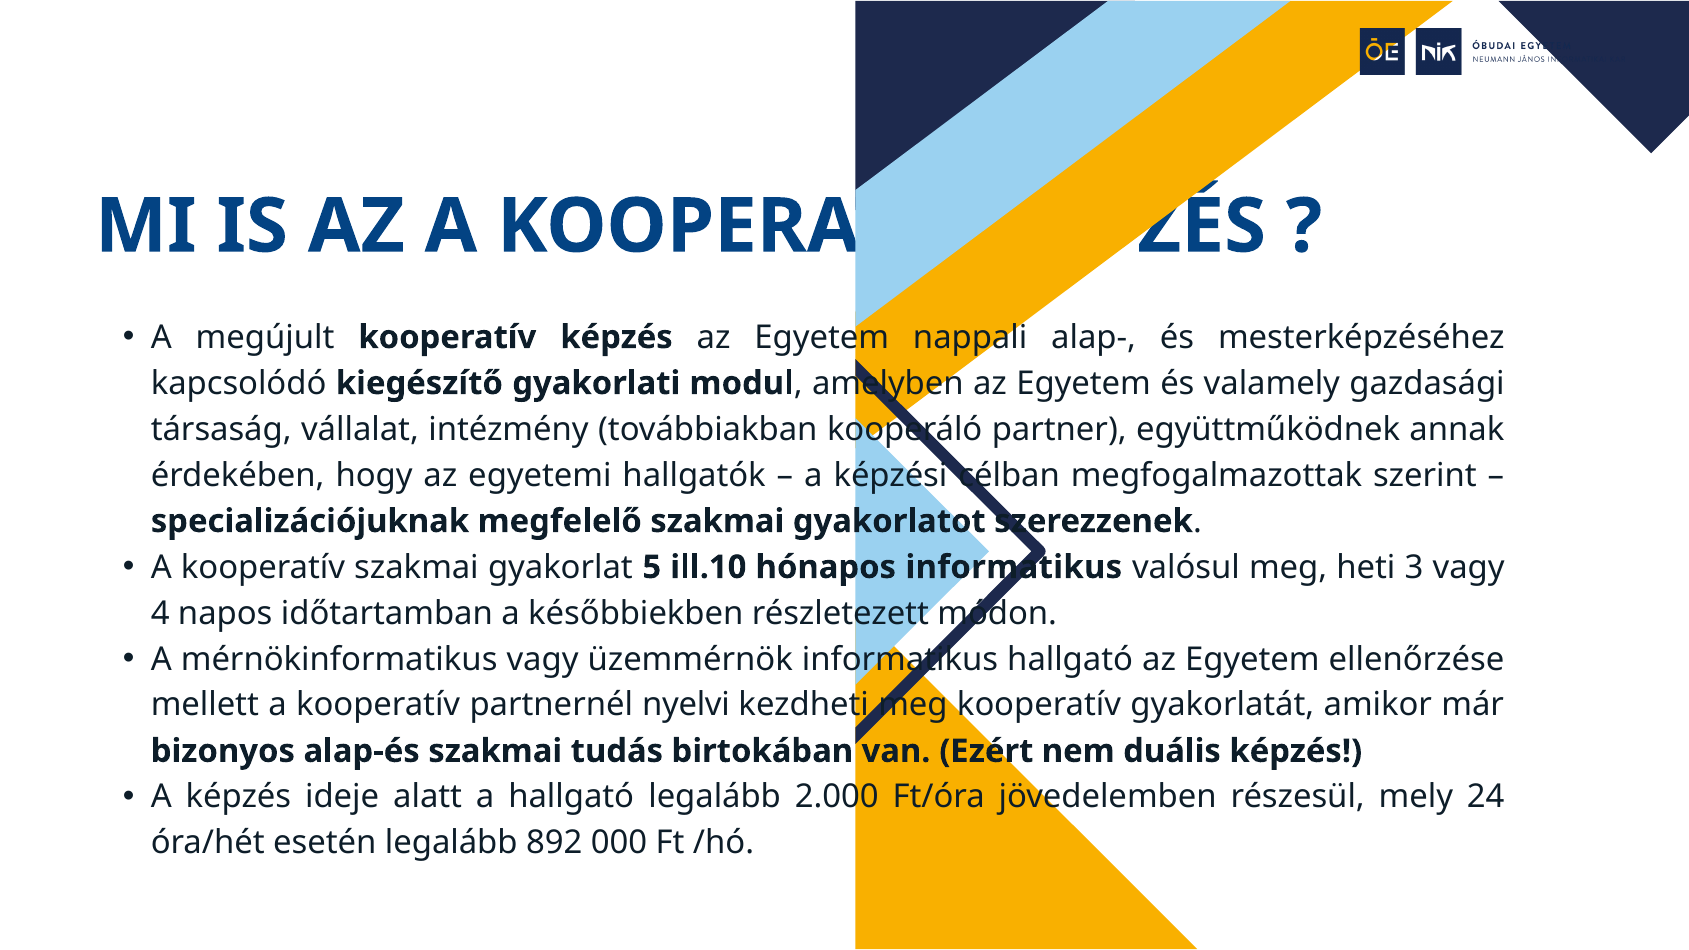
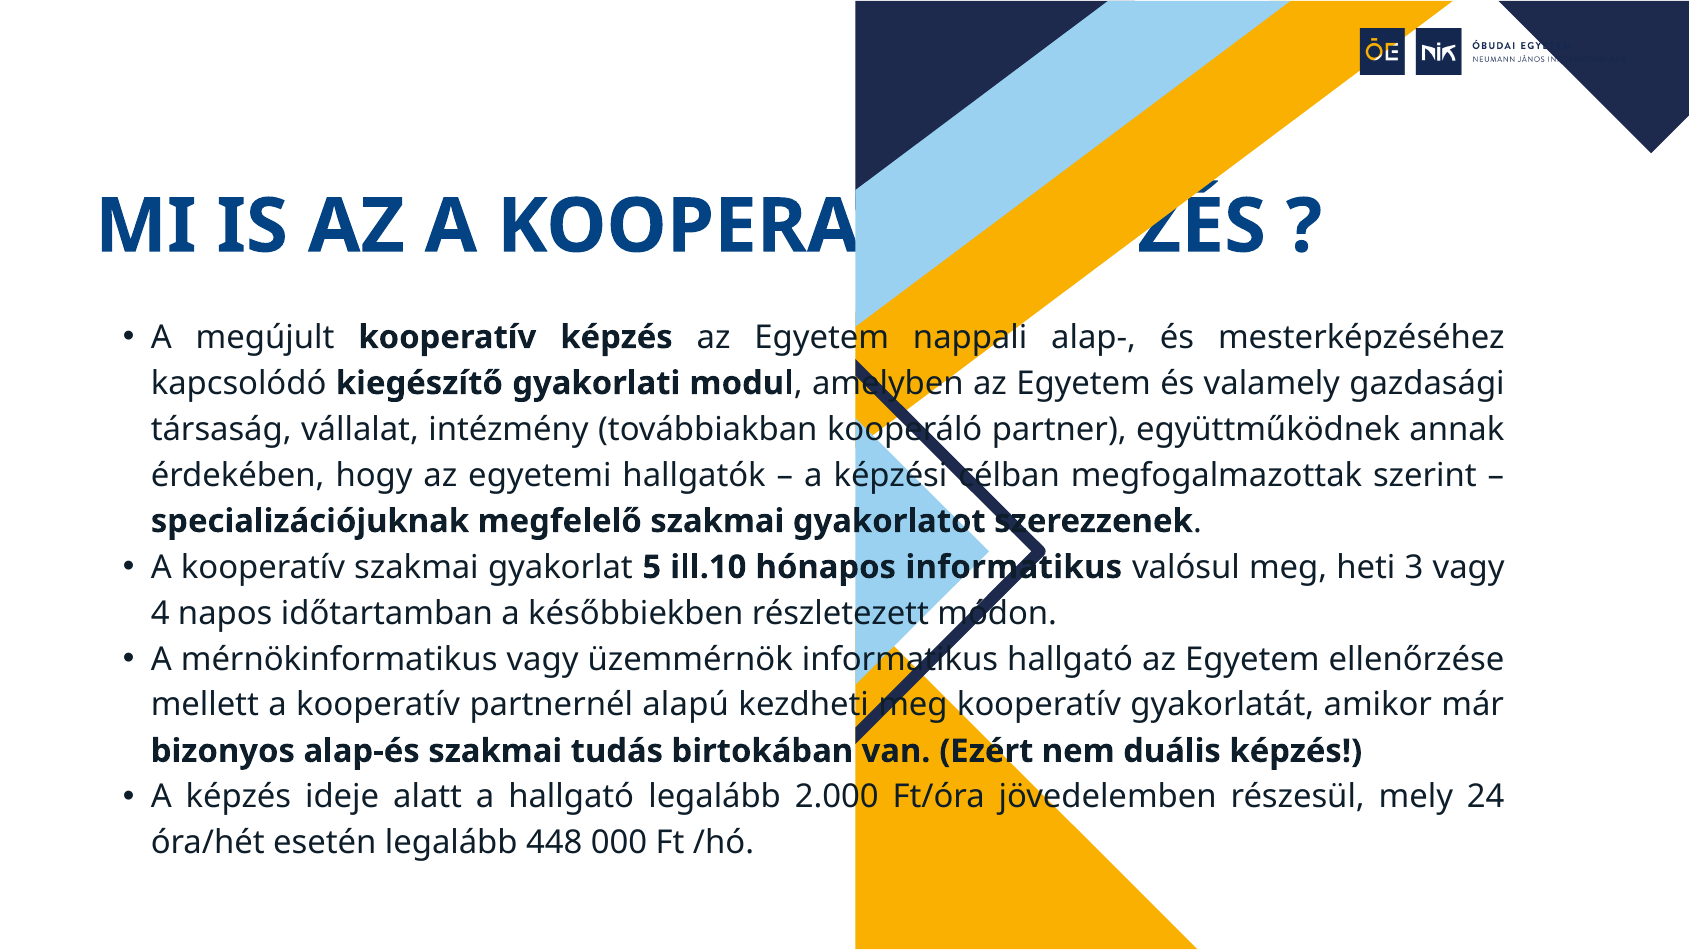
nyelvi: nyelvi -> alapú
892: 892 -> 448
